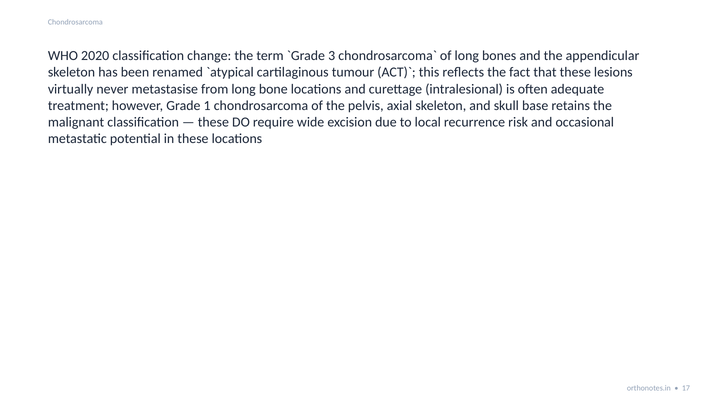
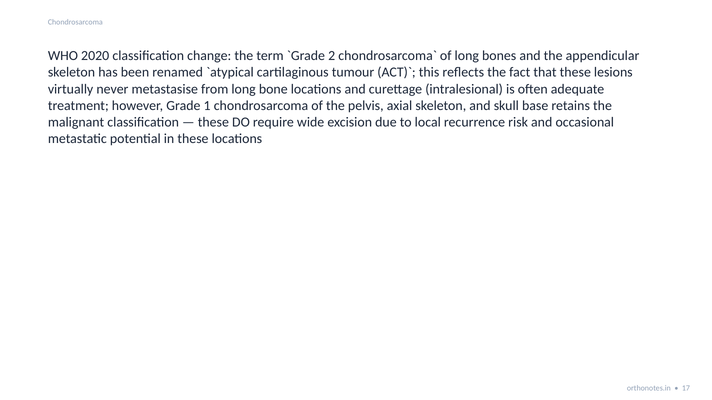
3: 3 -> 2
